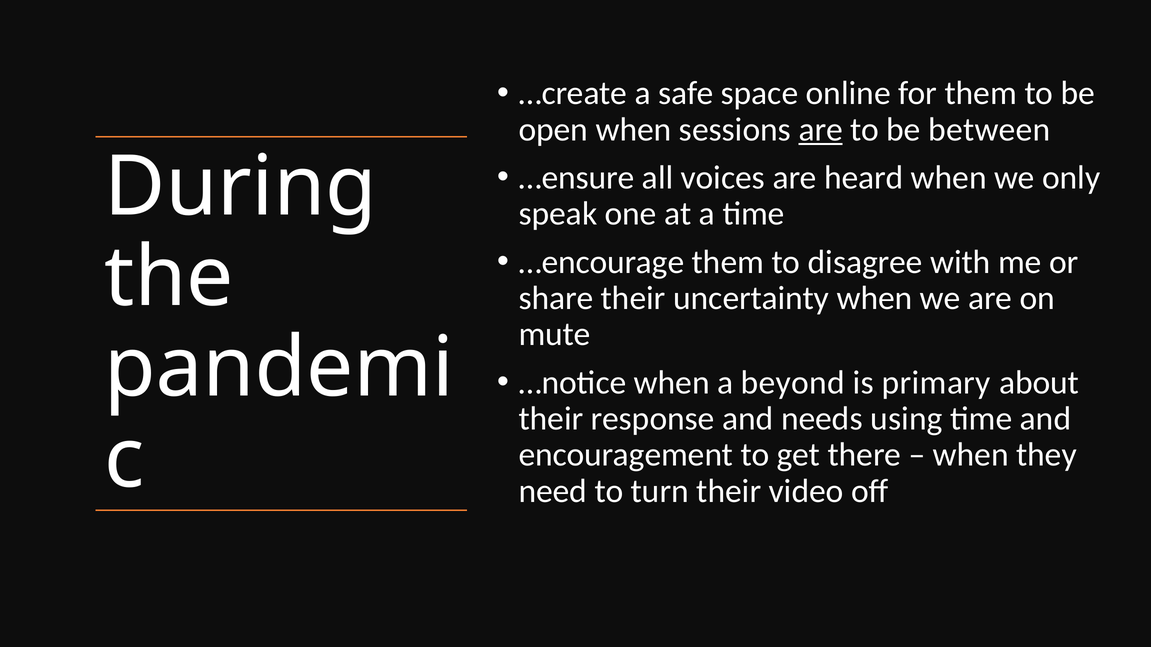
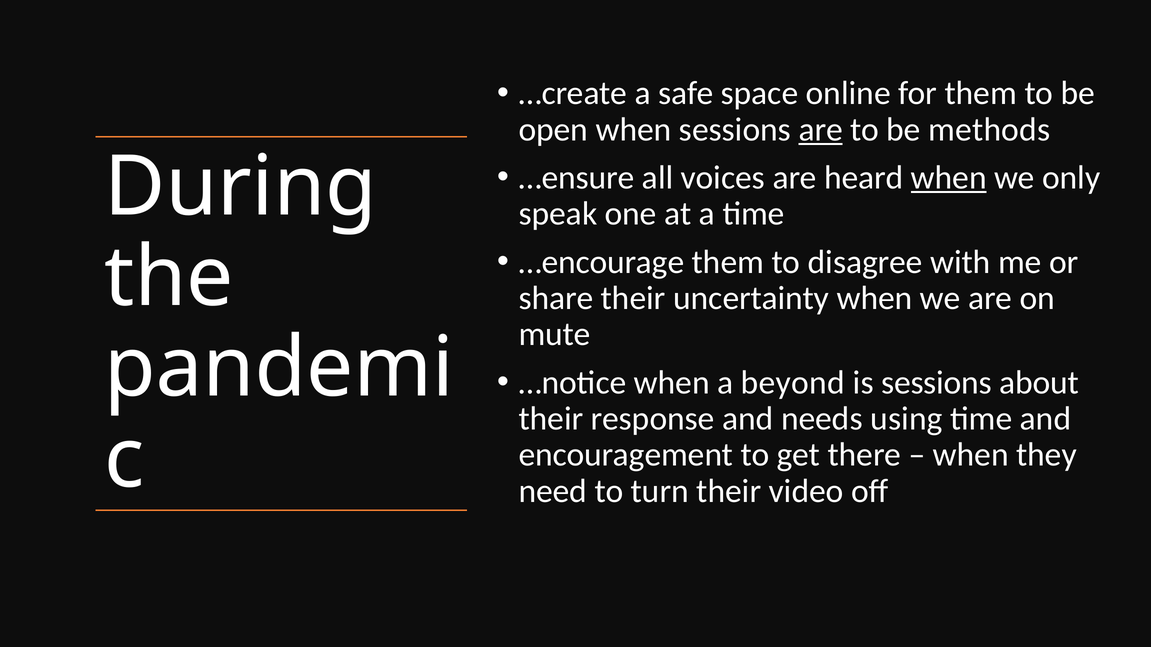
between: between -> methods
when at (949, 178) underline: none -> present
is primary: primary -> sessions
